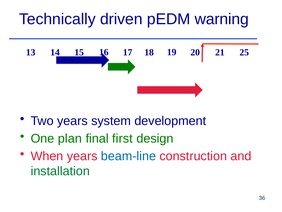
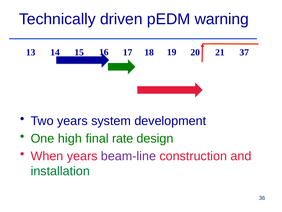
25: 25 -> 37
plan: plan -> high
first: first -> rate
beam-line colour: blue -> purple
